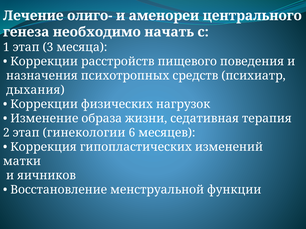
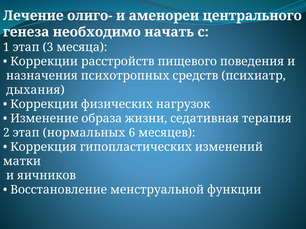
гинекологии: гинекологии -> нормальных
